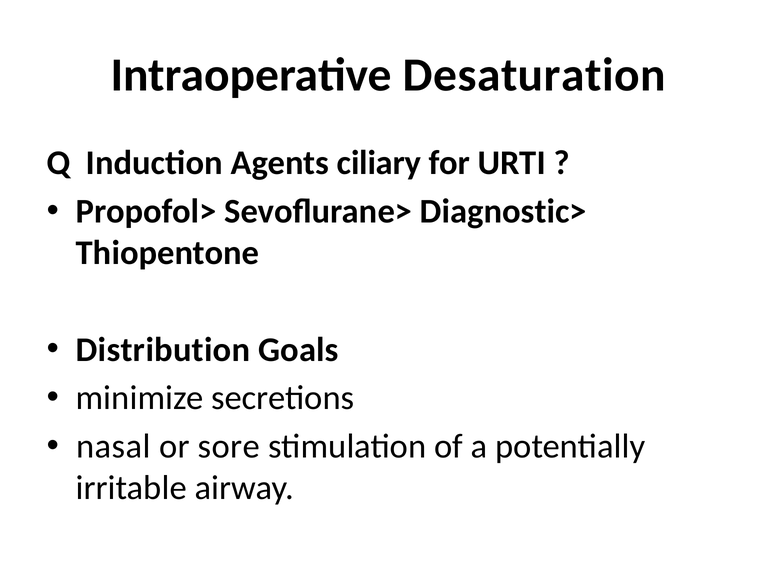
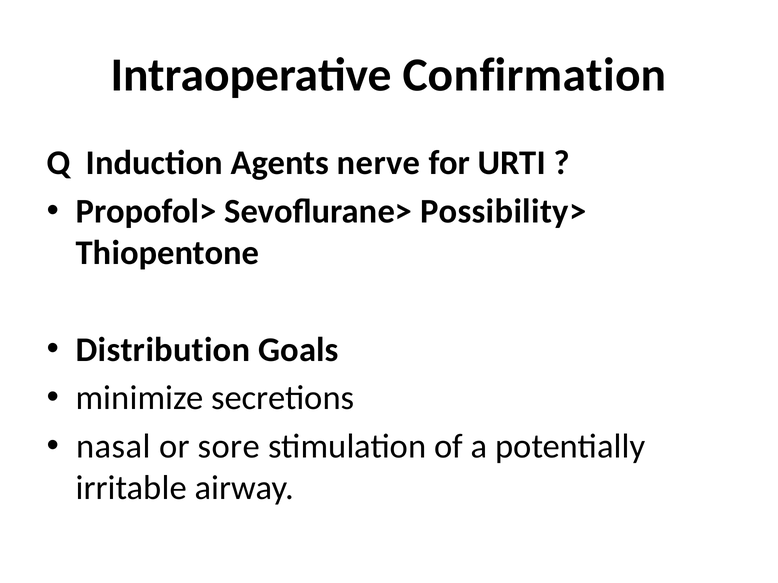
Desaturation: Desaturation -> Confirmation
ciliary: ciliary -> nerve
Diagnostic>: Diagnostic> -> Possibility>
